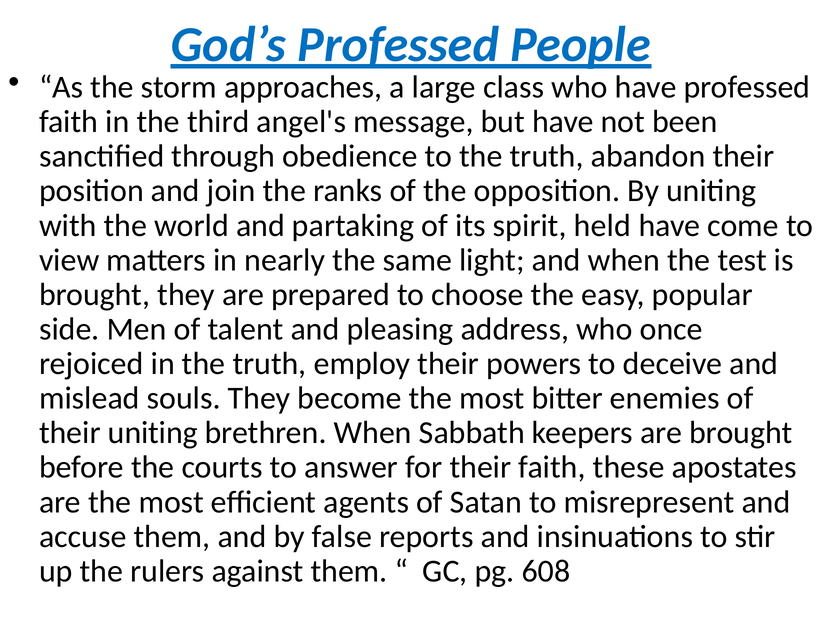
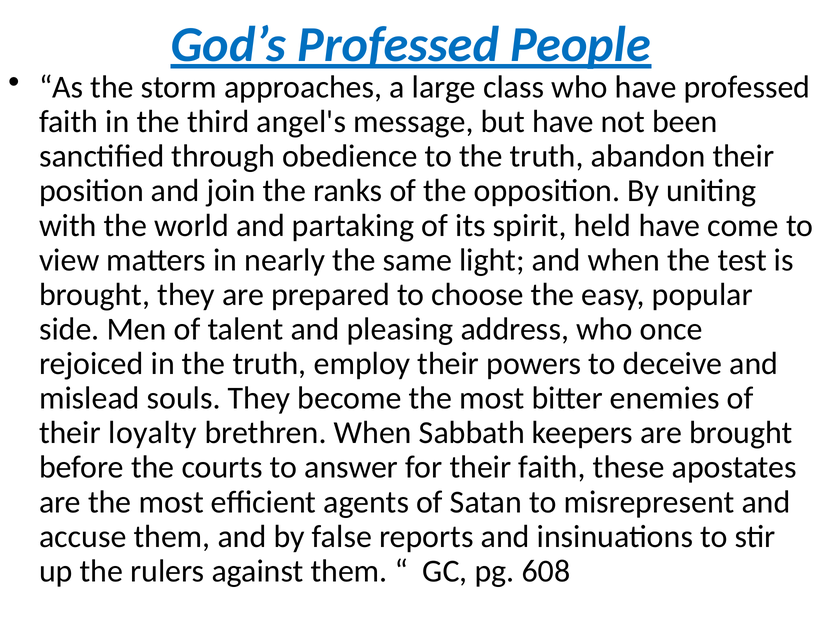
their uniting: uniting -> loyalty
